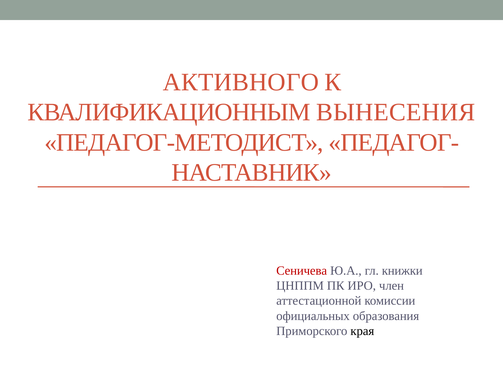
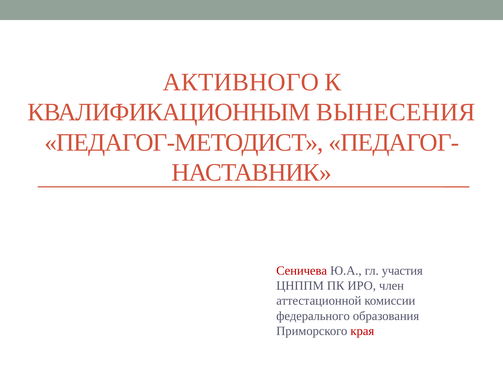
книжки: книжки -> участия
официальных: официальных -> федерального
края colour: black -> red
